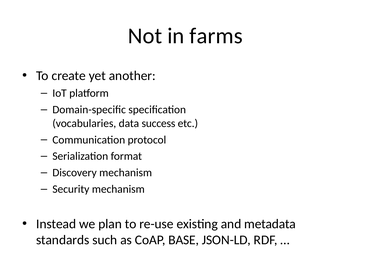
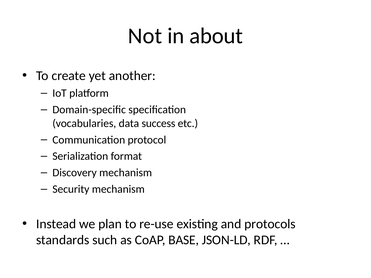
farms: farms -> about
metadata: metadata -> protocols
